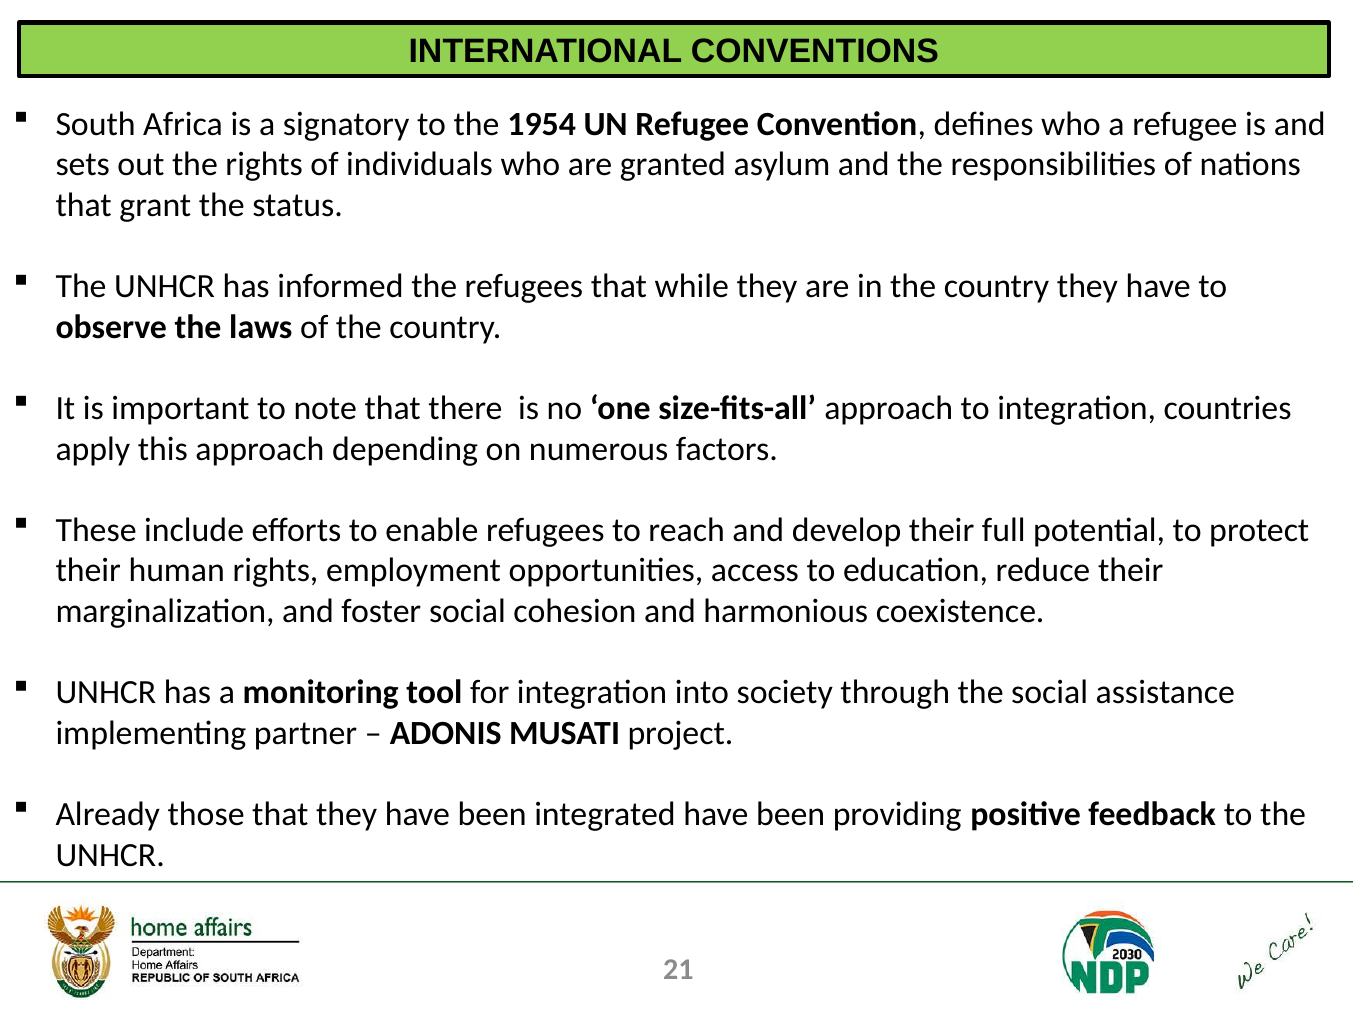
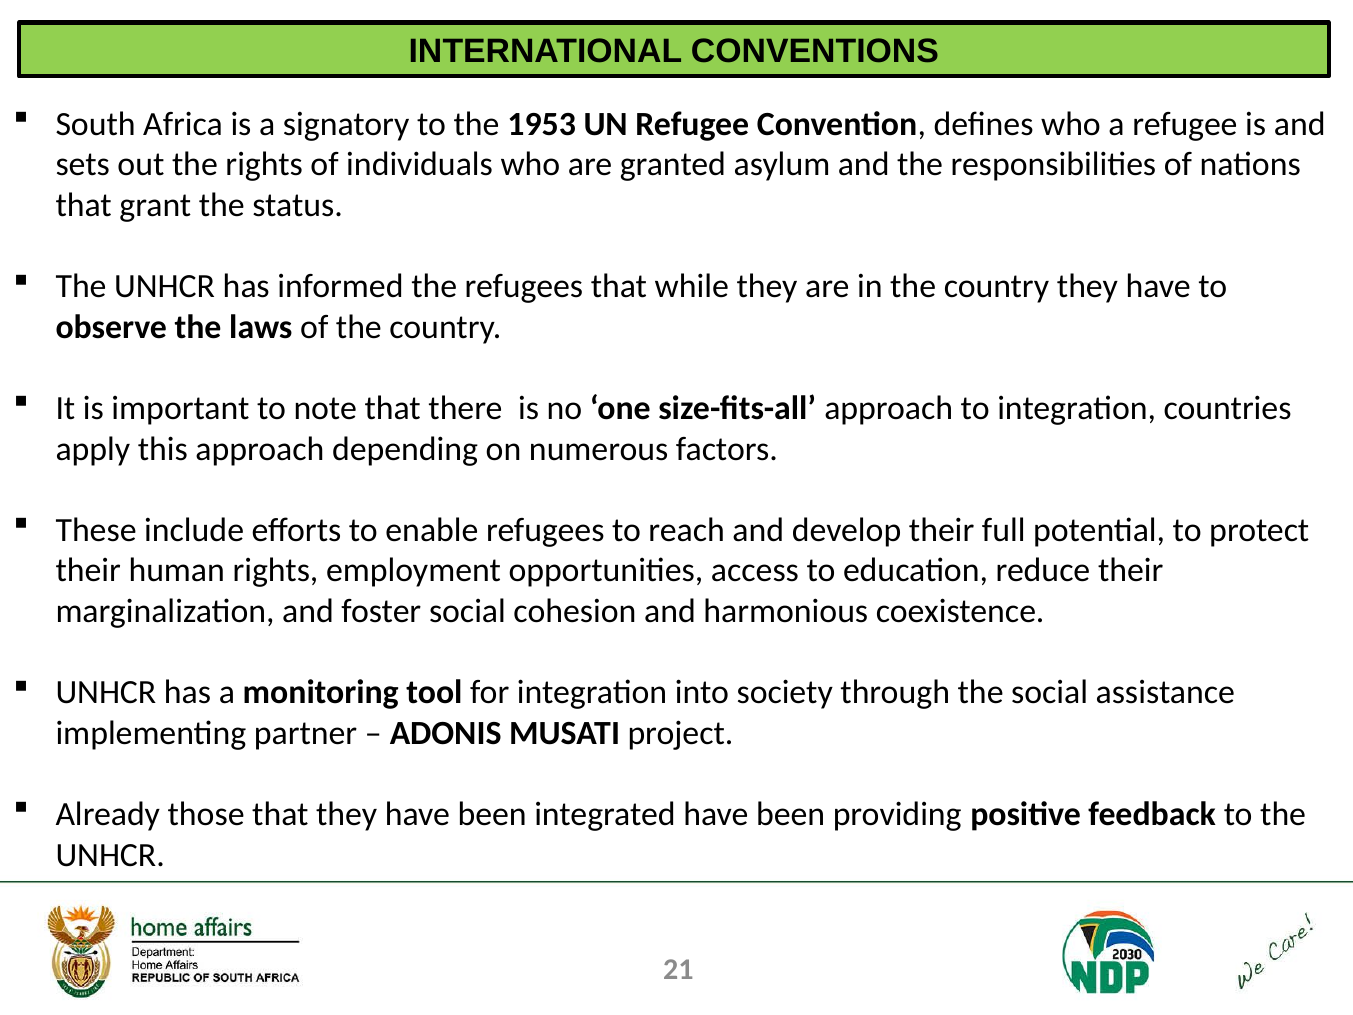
1954: 1954 -> 1953
